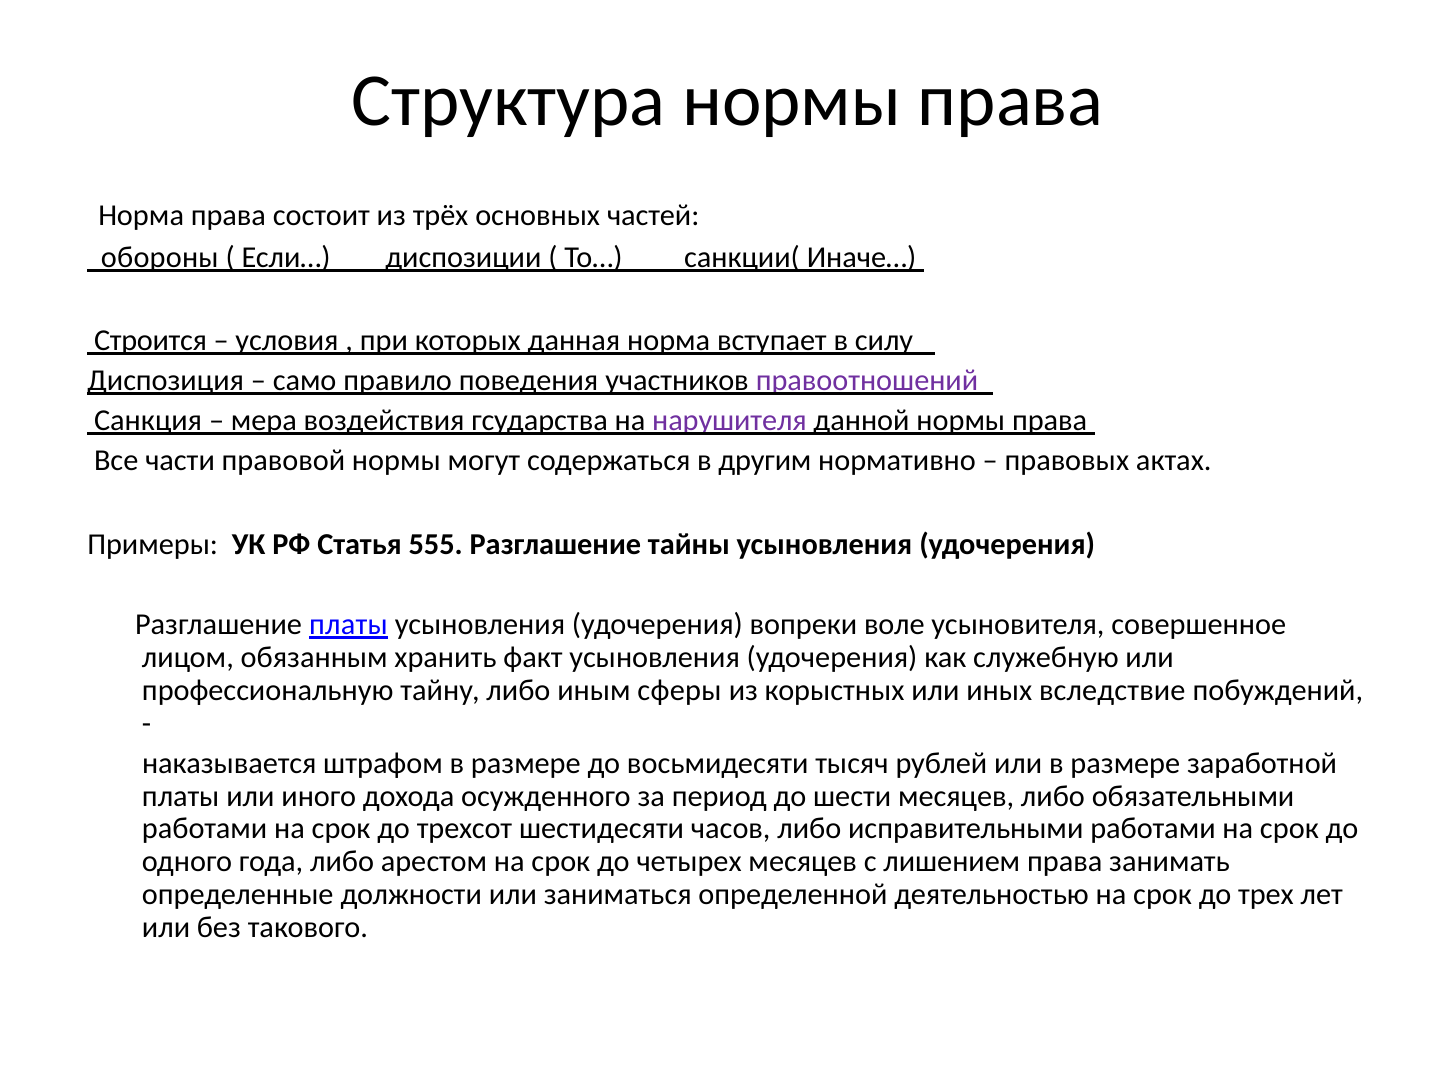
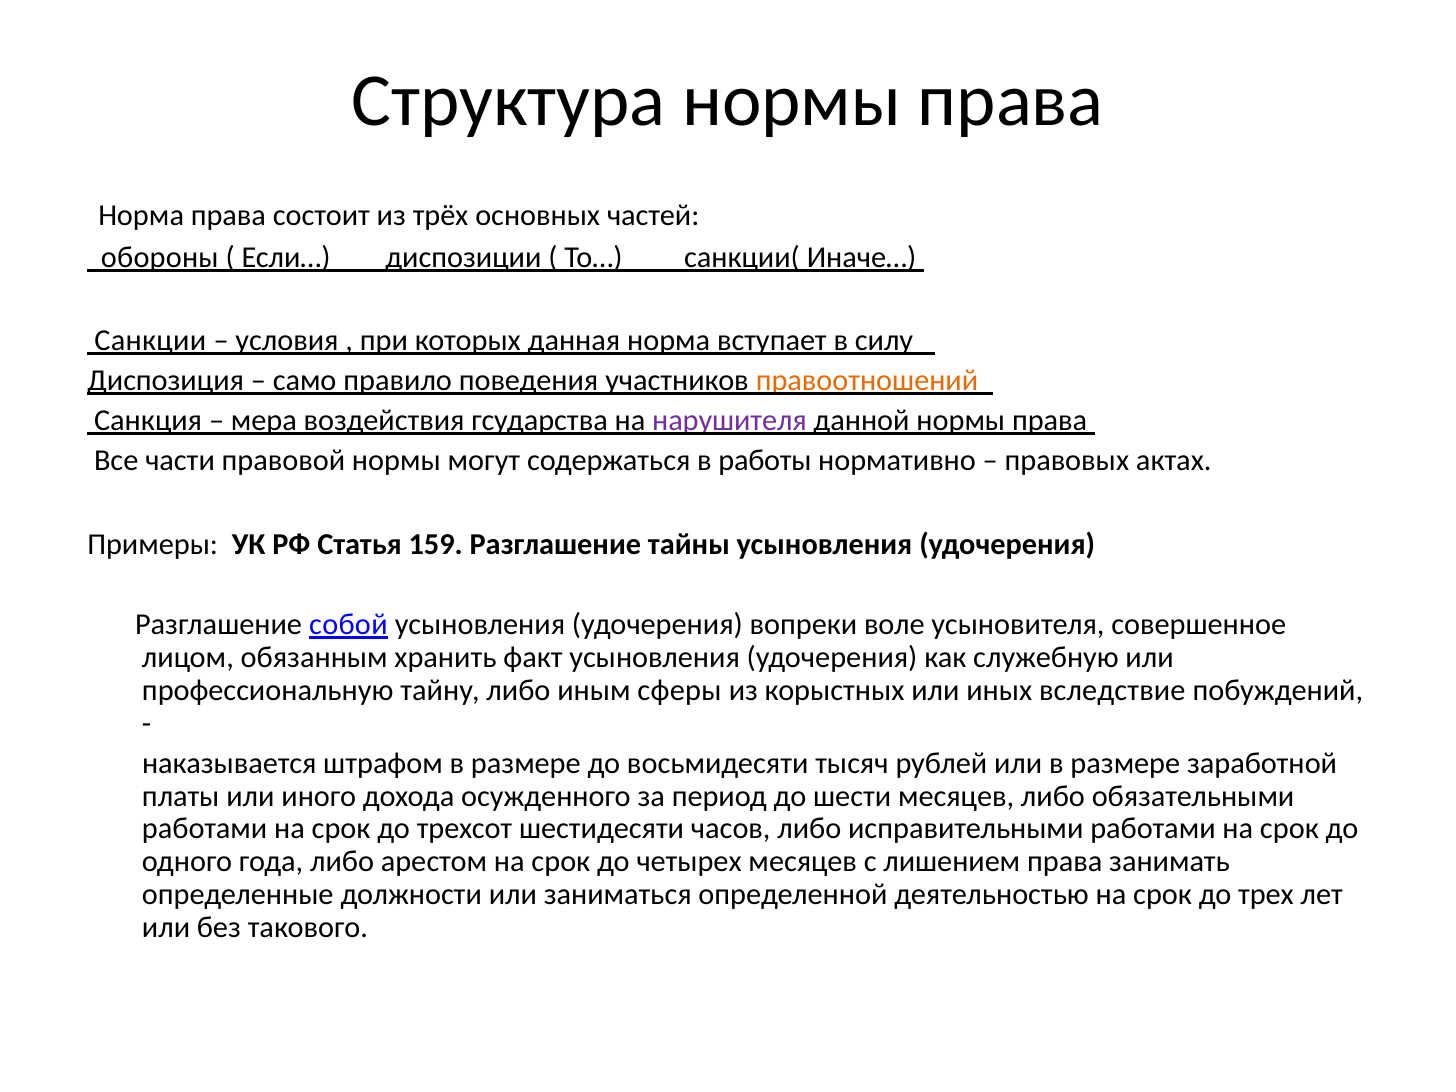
Строится: Строится -> Санкции
правоотношений colour: purple -> orange
другим: другим -> работы
555: 555 -> 159
Разглашение платы: платы -> собой
